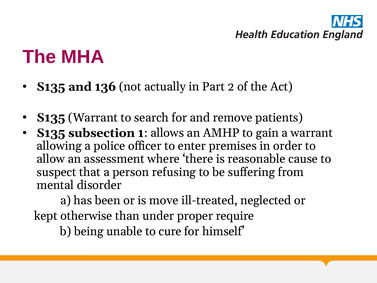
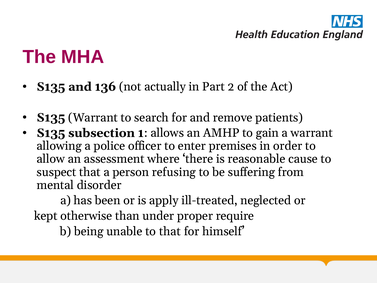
move: move -> apply
to cure: cure -> that
